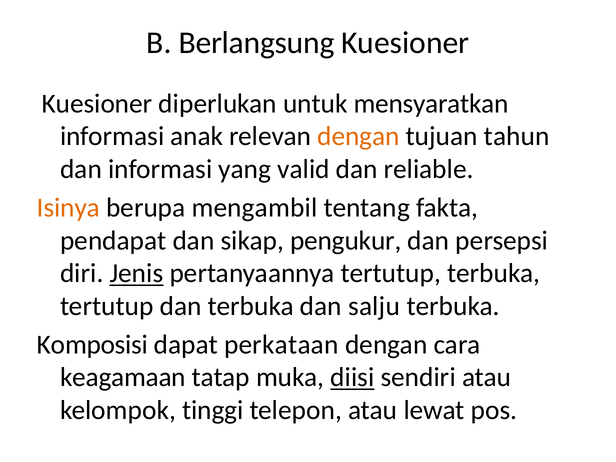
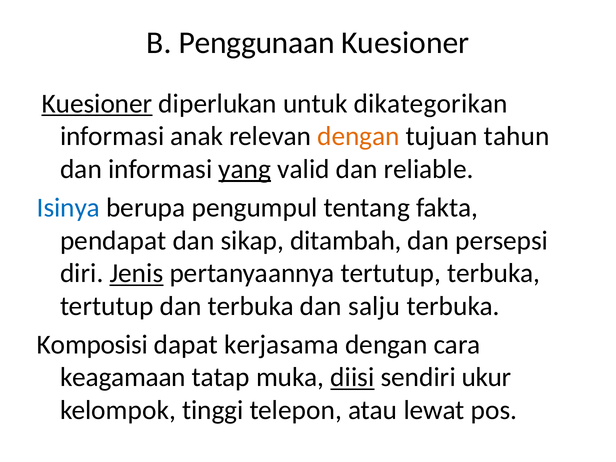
Berlangsung: Berlangsung -> Penggunaan
Kuesioner at (97, 104) underline: none -> present
mensyaratkan: mensyaratkan -> dikategorikan
yang underline: none -> present
Isinya colour: orange -> blue
mengambil: mengambil -> pengumpul
pengukur: pengukur -> ditambah
perkataan: perkataan -> kerjasama
sendiri atau: atau -> ukur
